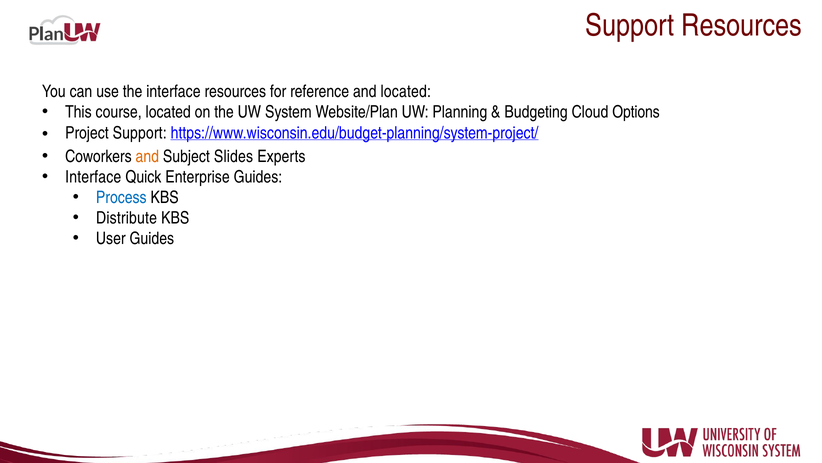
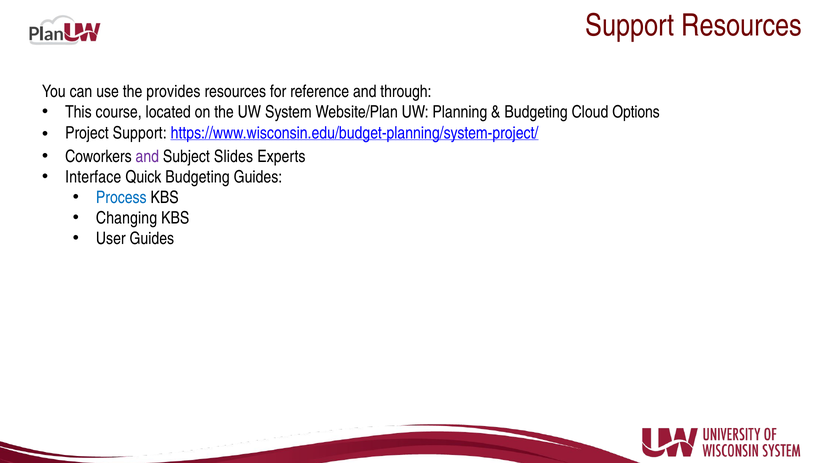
the interface: interface -> provides
and located: located -> through
and at (147, 156) colour: orange -> purple
Quick Enterprise: Enterprise -> Budgeting
Distribute: Distribute -> Changing
